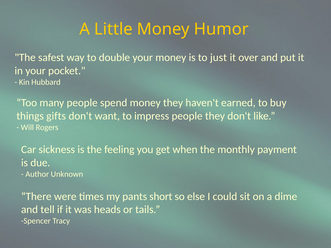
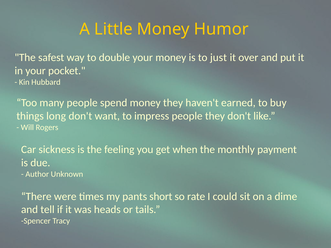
gifts: gifts -> long
else: else -> rate
